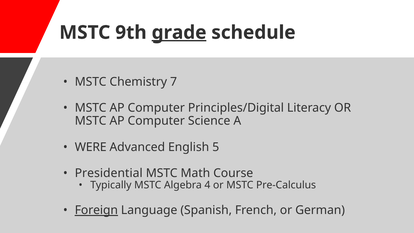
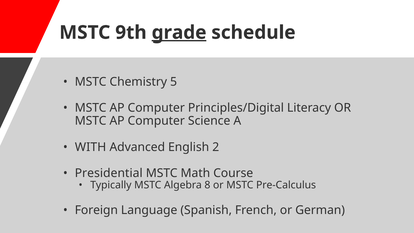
7: 7 -> 5
WERE: WERE -> WITH
5: 5 -> 2
4: 4 -> 8
Foreign underline: present -> none
